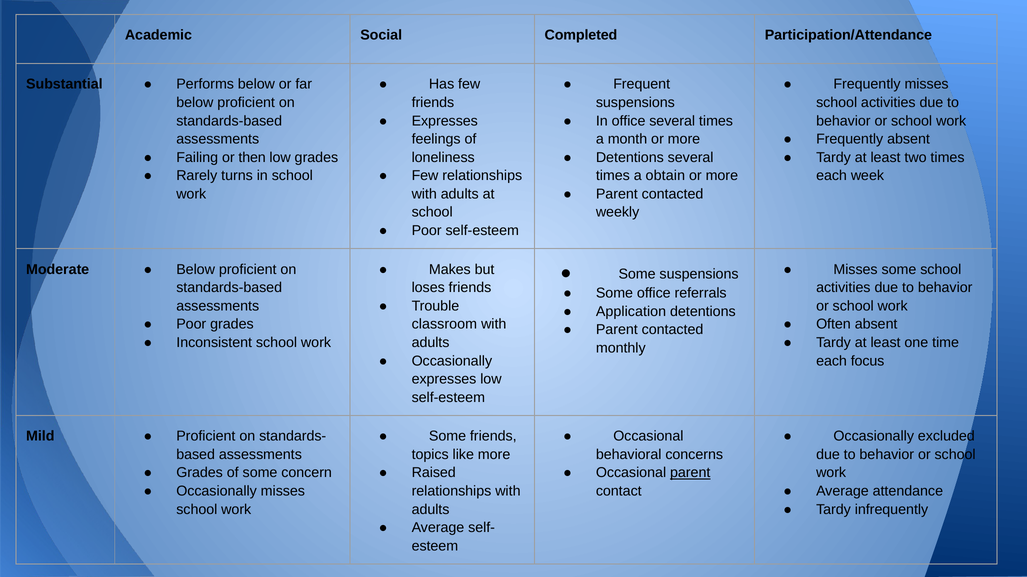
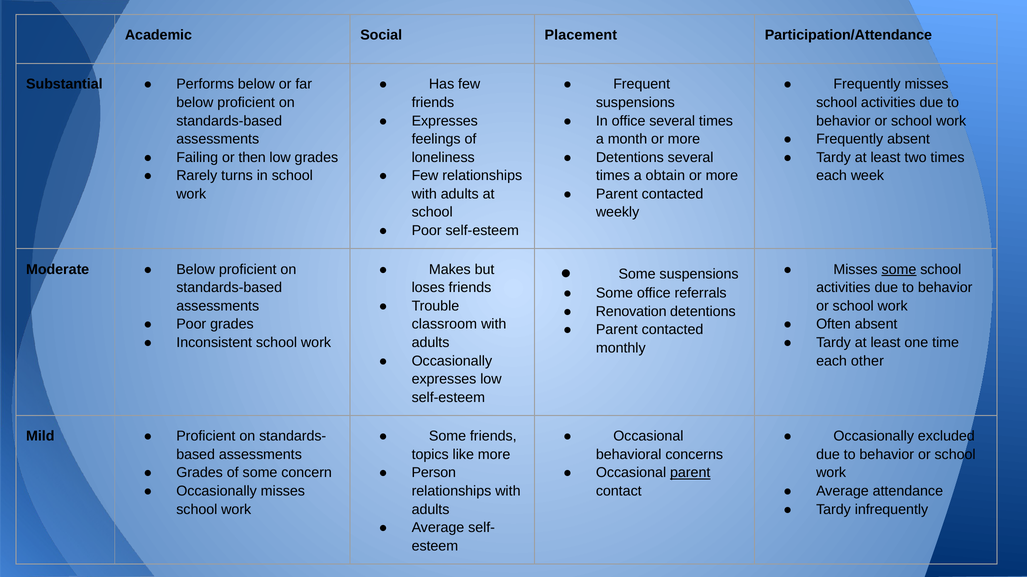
Completed: Completed -> Placement
some at (899, 270) underline: none -> present
Application: Application -> Renovation
focus: focus -> other
Raised: Raised -> Person
